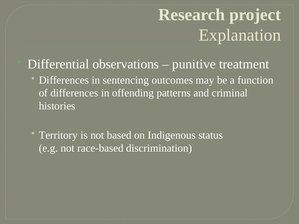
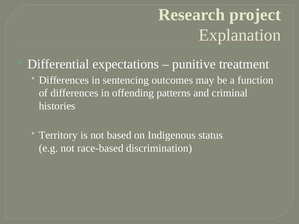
observations: observations -> expectations
